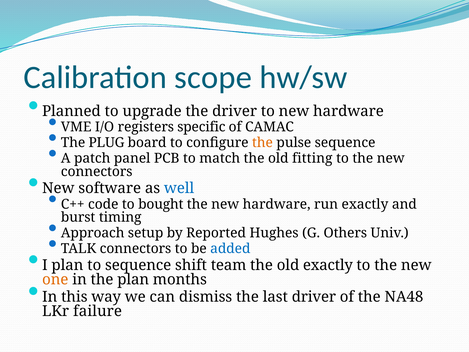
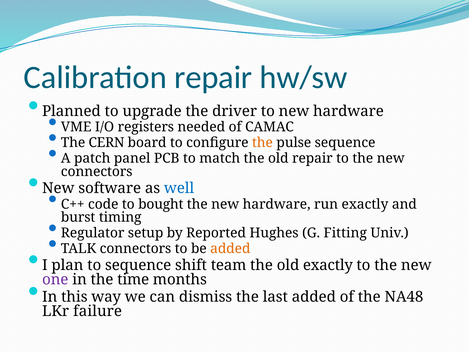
Calibration scope: scope -> repair
specific: specific -> needed
PLUG: PLUG -> CERN
old fitting: fitting -> repair
Approach: Approach -> Regulator
Others: Others -> Fitting
added at (230, 248) colour: blue -> orange
one colour: orange -> purple
the plan: plan -> time
last driver: driver -> added
